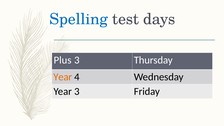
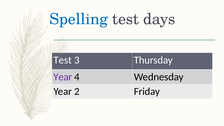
Plus at (63, 60): Plus -> Test
Year at (63, 77) colour: orange -> purple
Year 3: 3 -> 2
